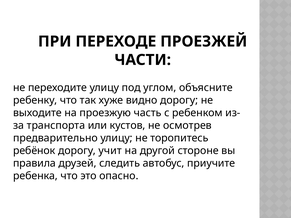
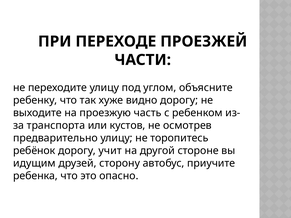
правила: правила -> идущим
следить: следить -> сторону
